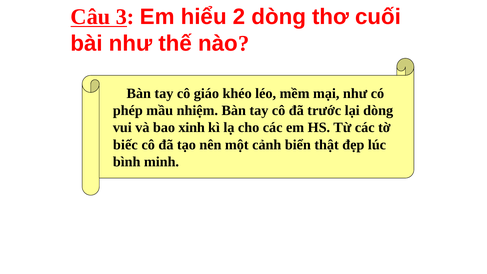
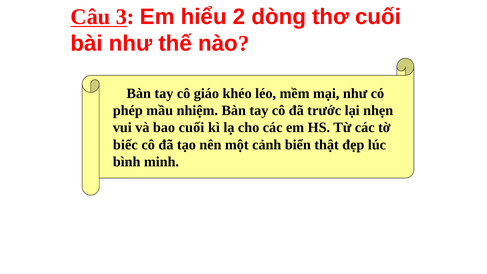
lại dòng: dòng -> nhẹn
bao xinh: xinh -> cuối
